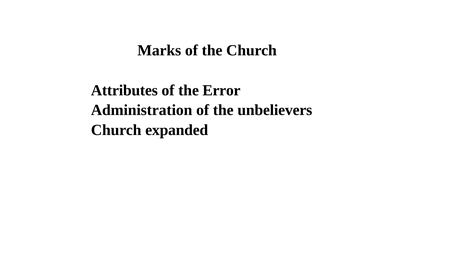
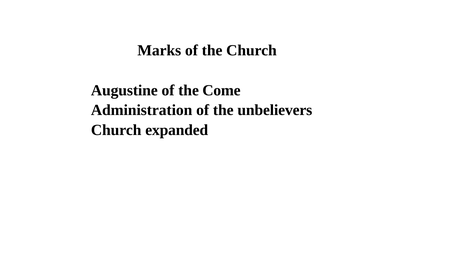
Attributes: Attributes -> Augustine
Error: Error -> Come
